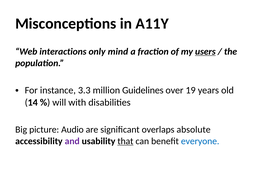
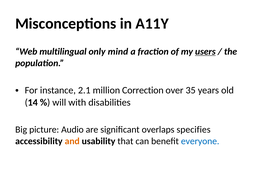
interactions: interactions -> multilingual
3.3: 3.3 -> 2.1
Guidelines: Guidelines -> Correction
19: 19 -> 35
absolute: absolute -> specifies
and colour: purple -> orange
that underline: present -> none
